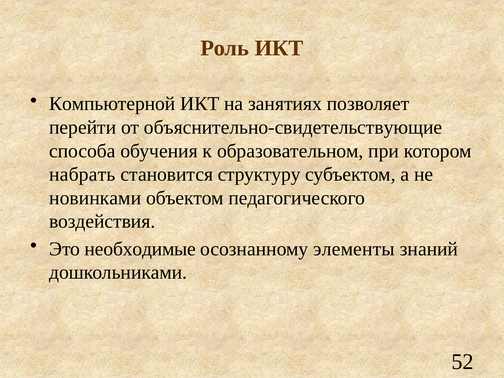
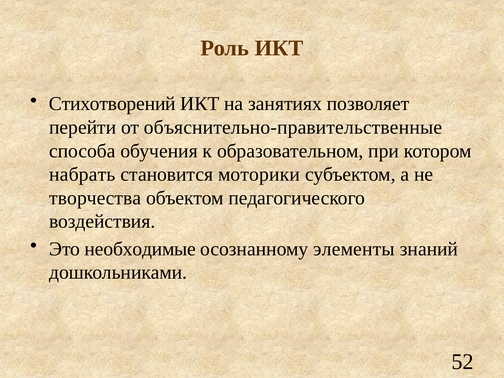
Компьютерной: Компьютерной -> Стихотворений
объяснительно-свидетельствующие: объяснительно-свидетельствующие -> объяснительно-правительственные
структуру: структуру -> моторики
новинками: новинками -> творчества
